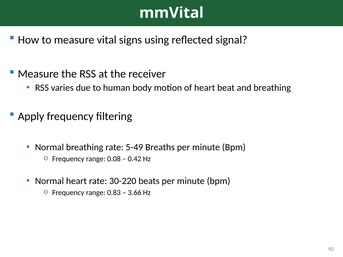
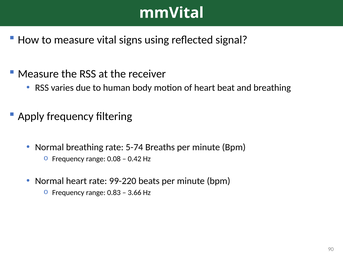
5-49: 5-49 -> 5-74
30-220: 30-220 -> 99-220
